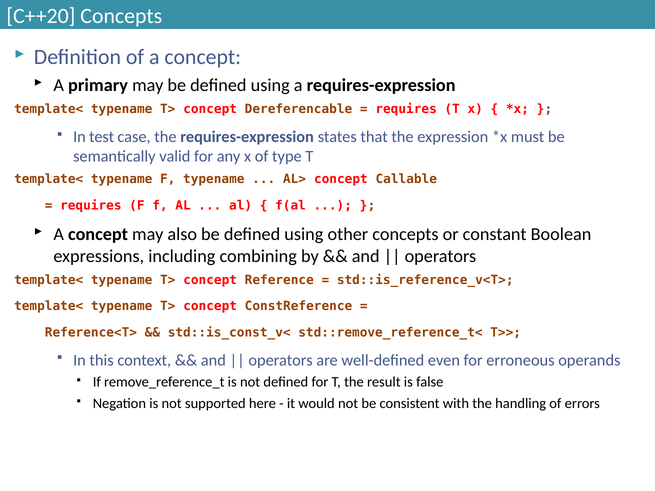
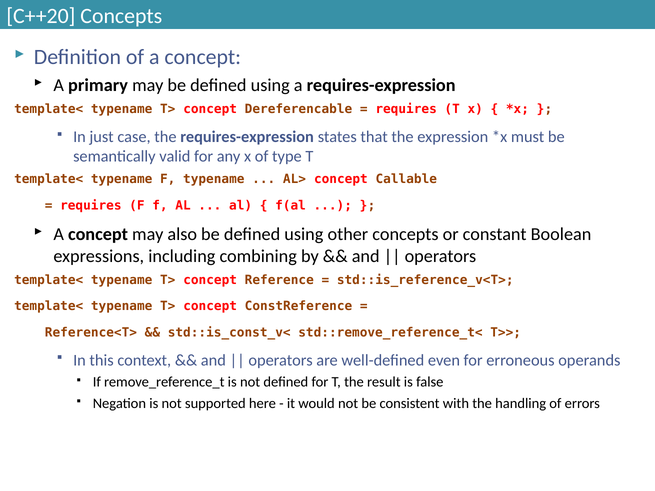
test: test -> just
